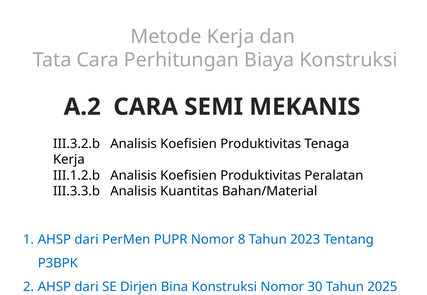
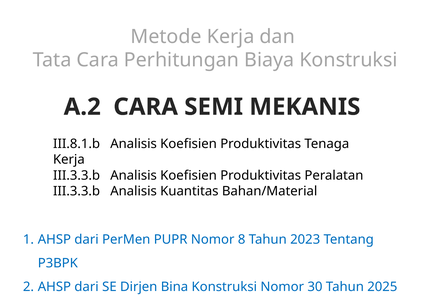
III.3.2.b: III.3.2.b -> III.8.1.b
III.1.2.b at (77, 176): III.1.2.b -> III.3.3.b
